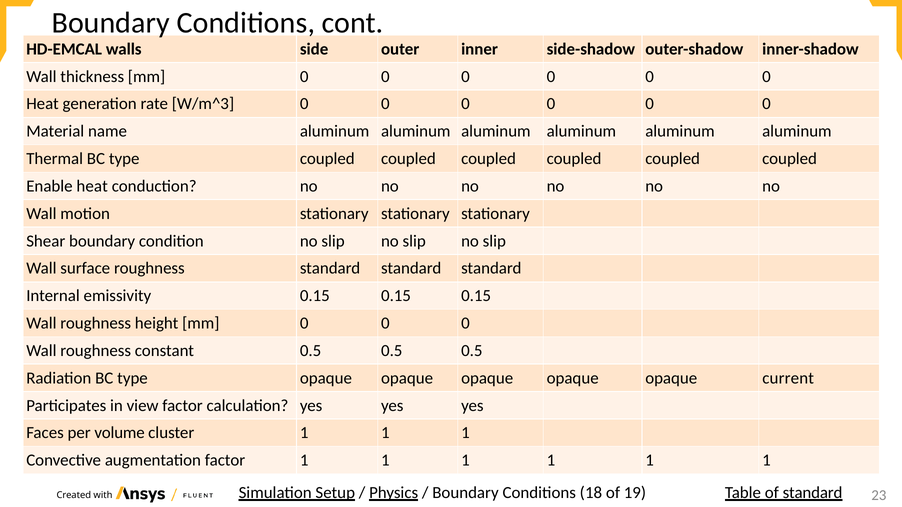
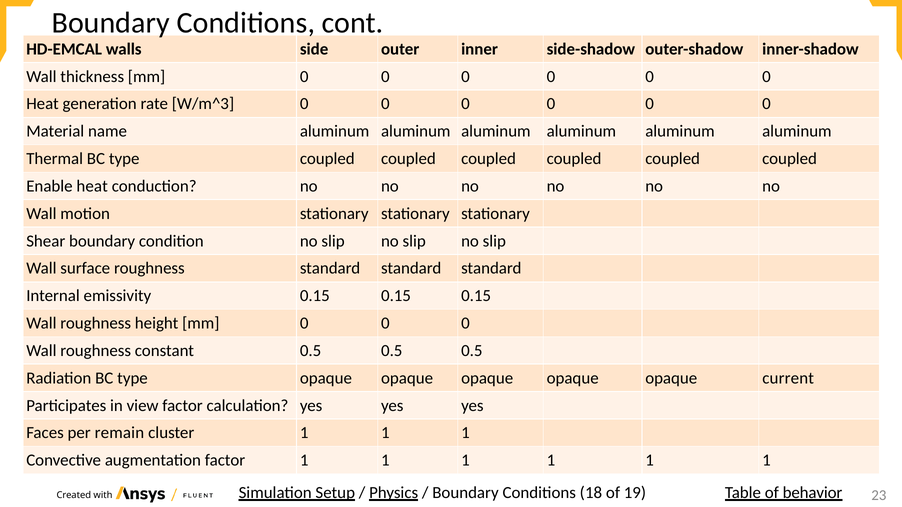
volume: volume -> remain
of standard: standard -> behavior
